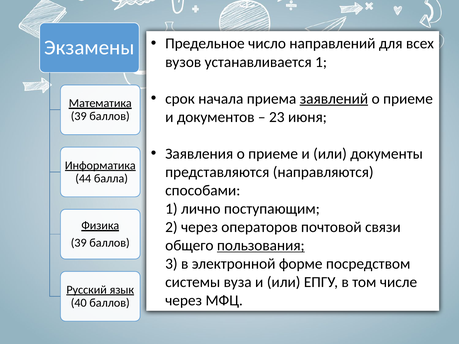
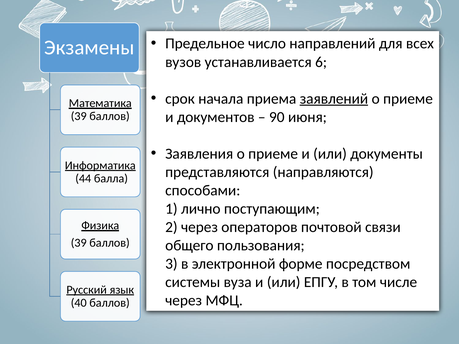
устанавливается 1: 1 -> 6
23: 23 -> 90
пользования underline: present -> none
